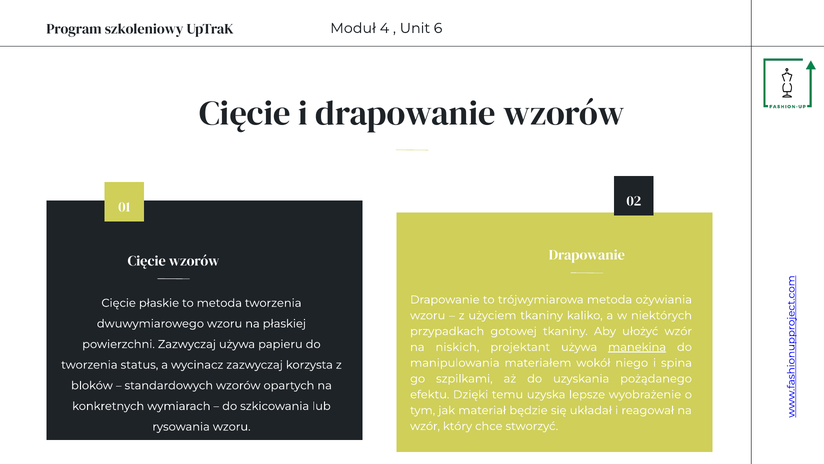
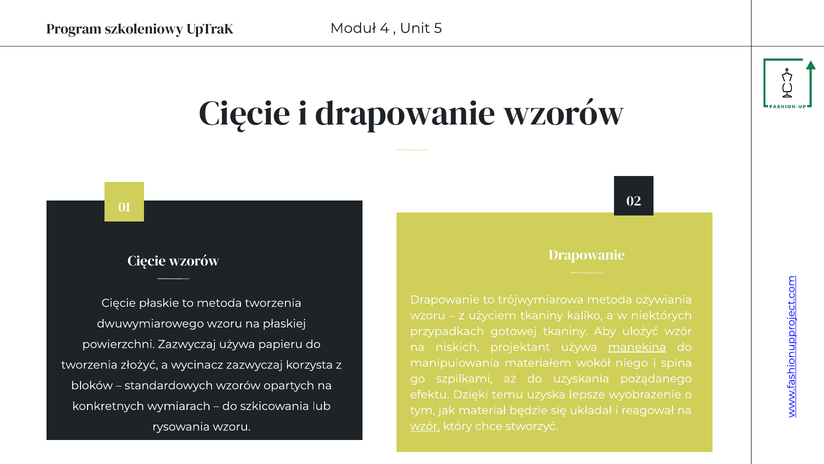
6: 6 -> 5
status: status -> złożyć
wzór at (425, 426) underline: none -> present
